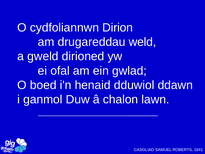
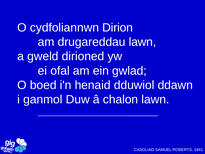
drugareddau weld: weld -> lawn
